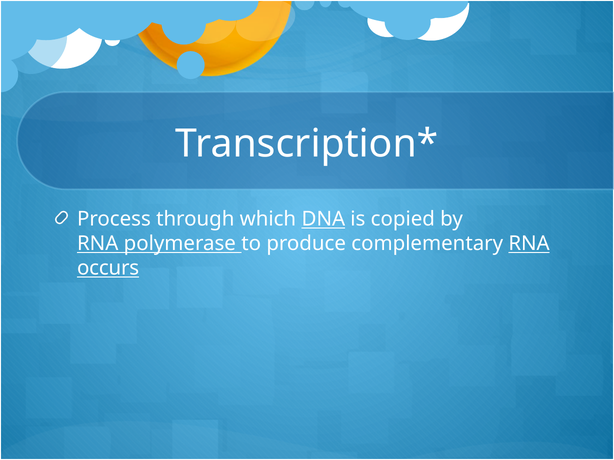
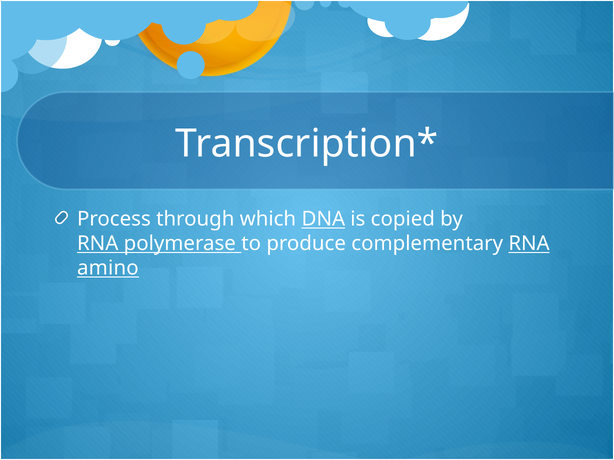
occurs: occurs -> amino
